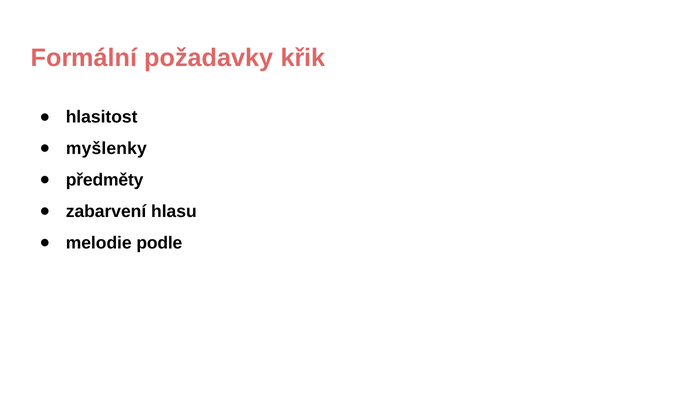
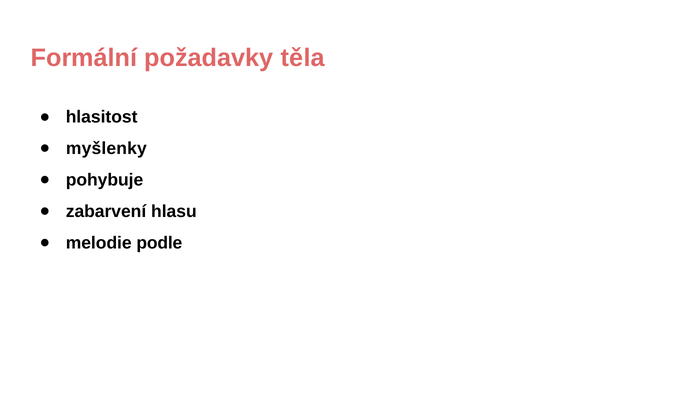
křik: křik -> těla
předměty: předměty -> pohybuje
